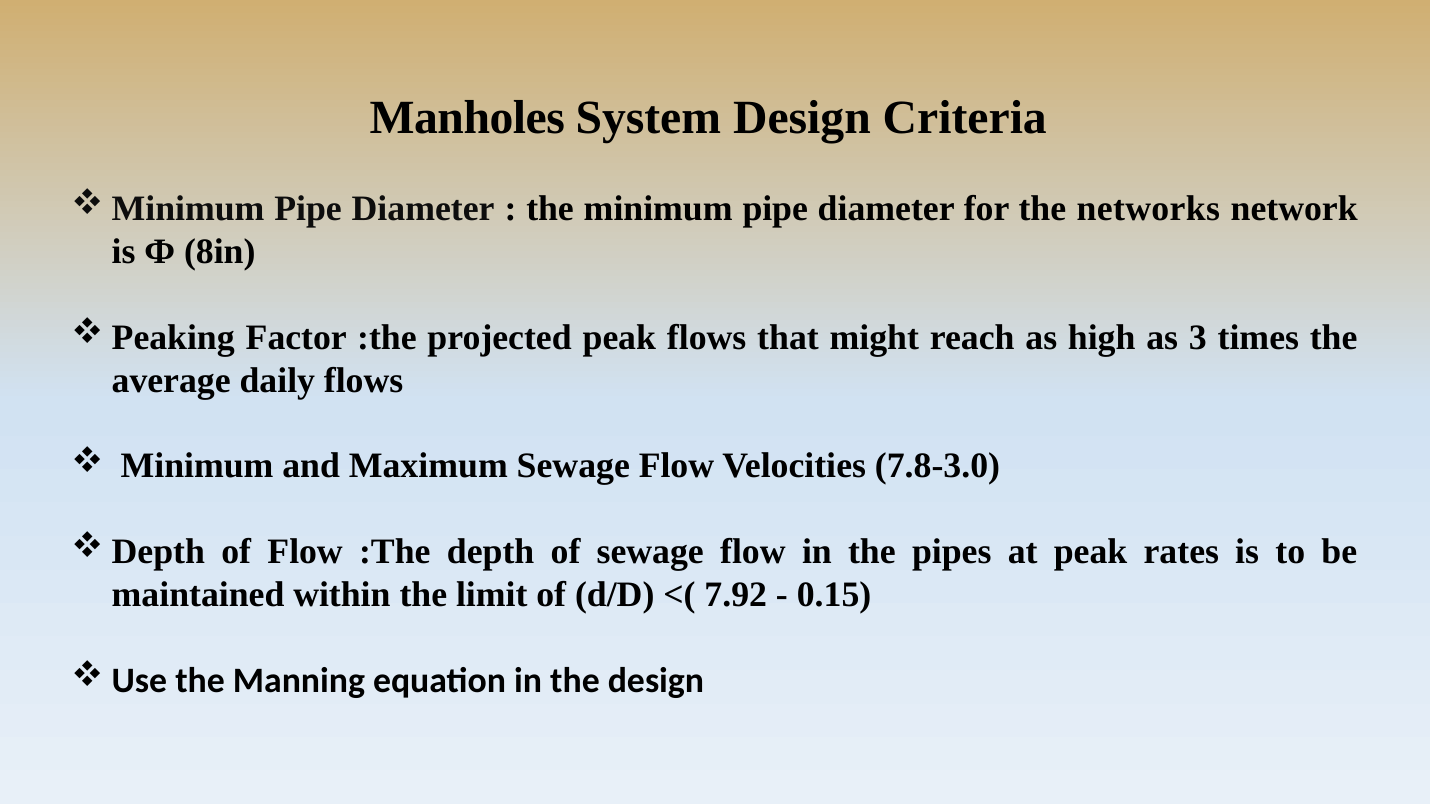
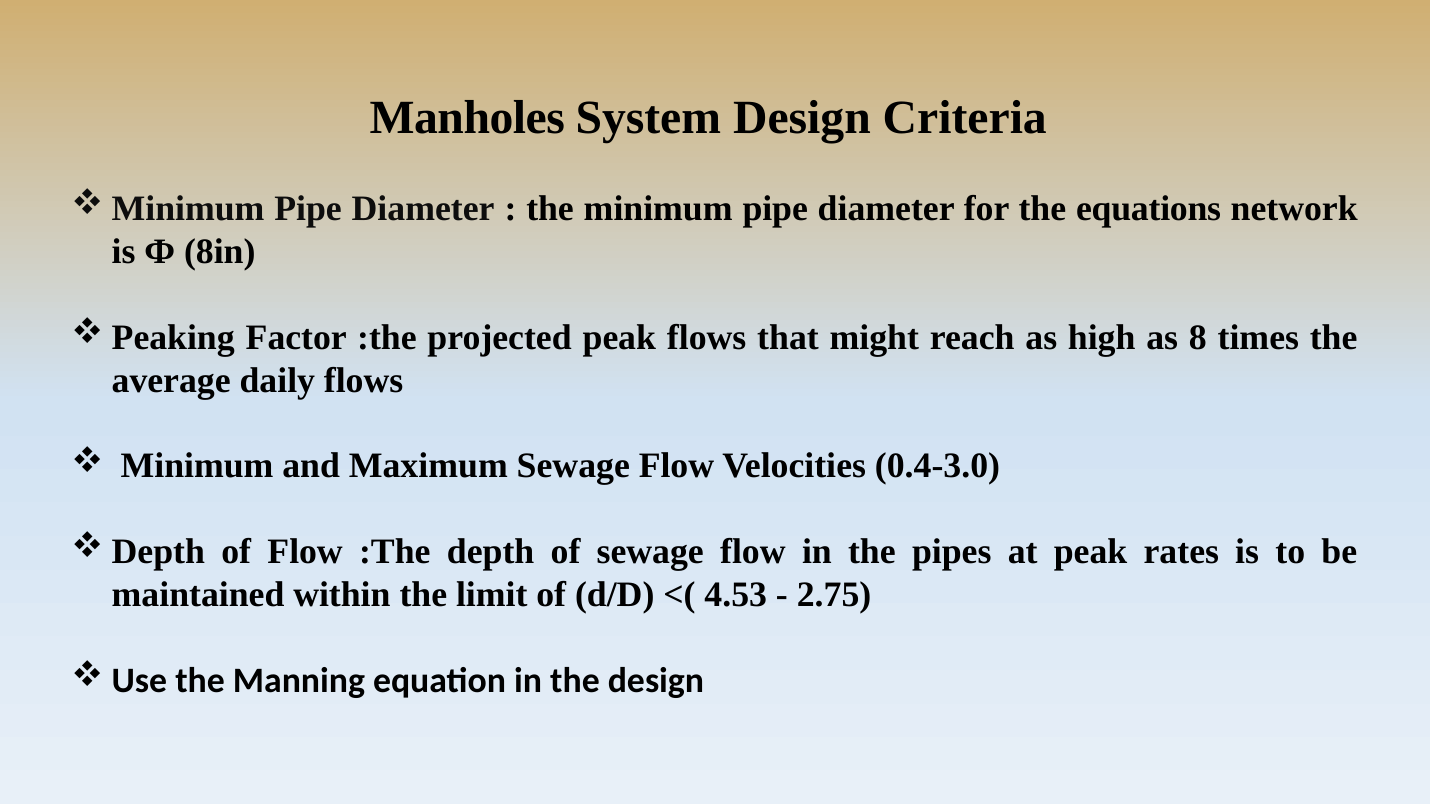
networks: networks -> equations
3: 3 -> 8
7.8-3.0: 7.8-3.0 -> 0.4-3.0
7.92: 7.92 -> 4.53
0.15: 0.15 -> 2.75
